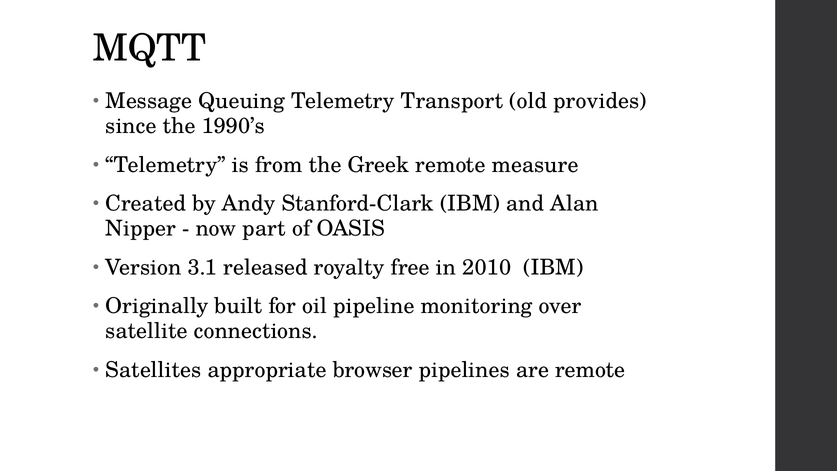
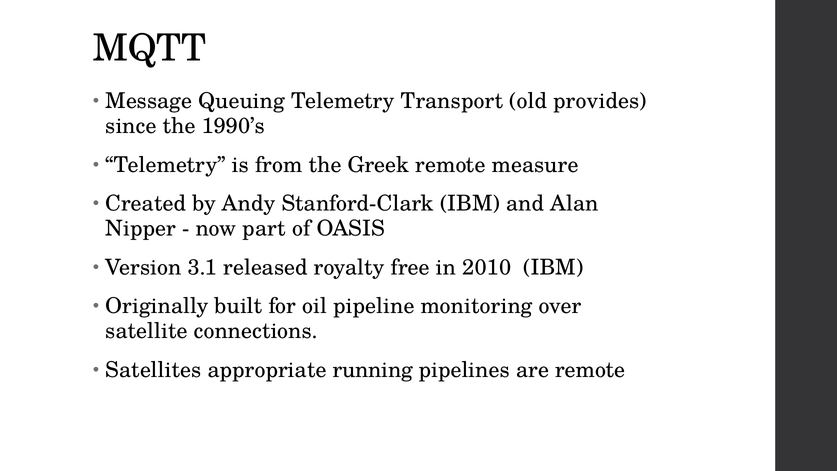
browser: browser -> running
